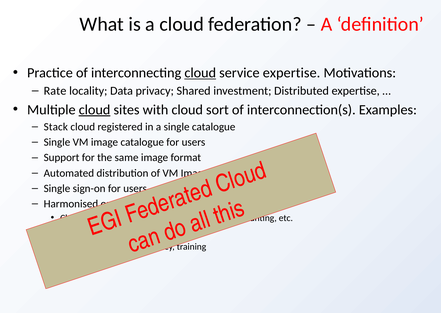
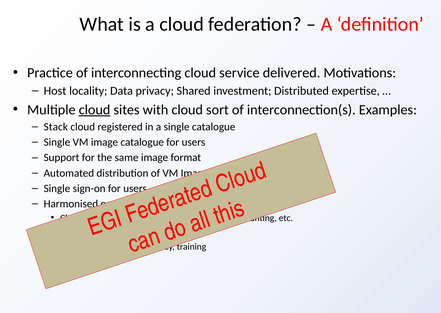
cloud at (200, 73) underline: present -> none
service expertise: expertise -> delivered
Rate: Rate -> Host
